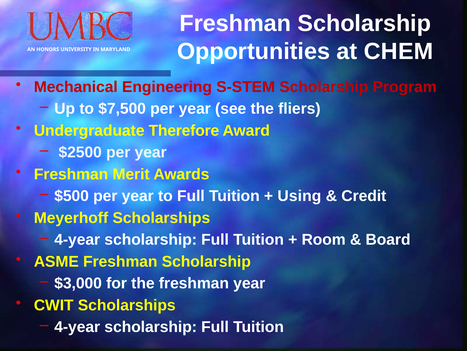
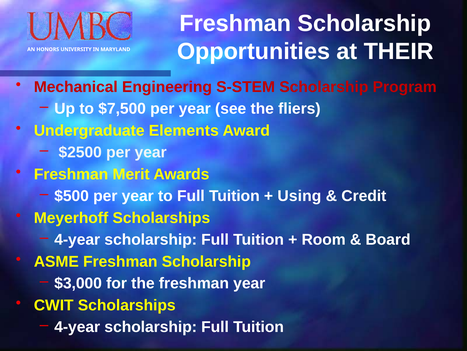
CHEM: CHEM -> THEIR
Therefore: Therefore -> Elements
